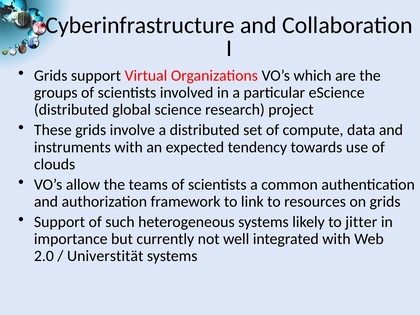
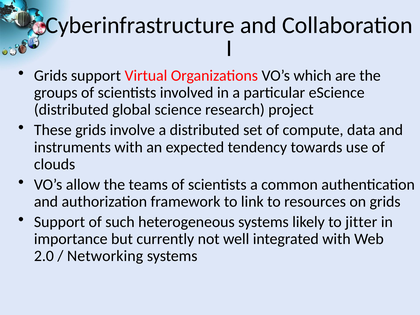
Universtität: Universtität -> Networking
